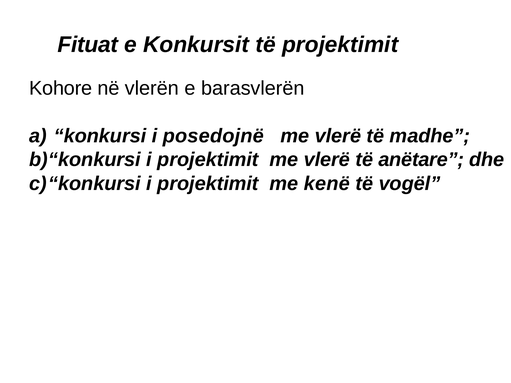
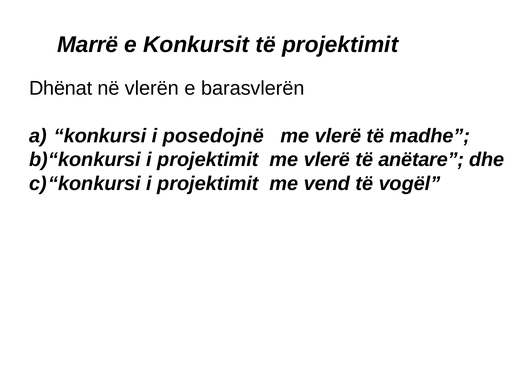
Fituat: Fituat -> Marrë
Kohore: Kohore -> Dhënat
kenë: kenë -> vend
